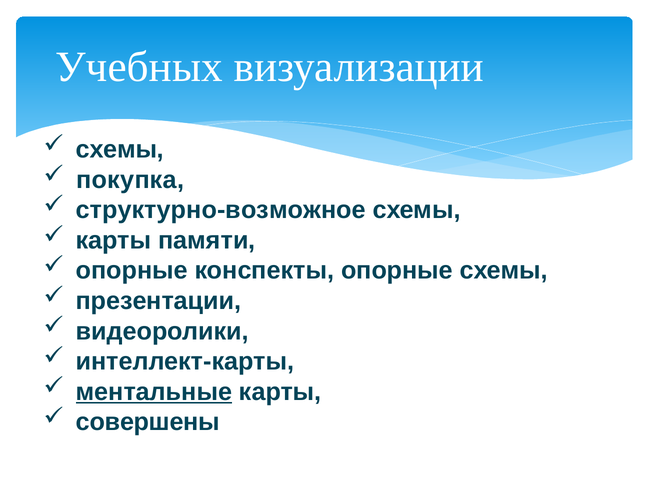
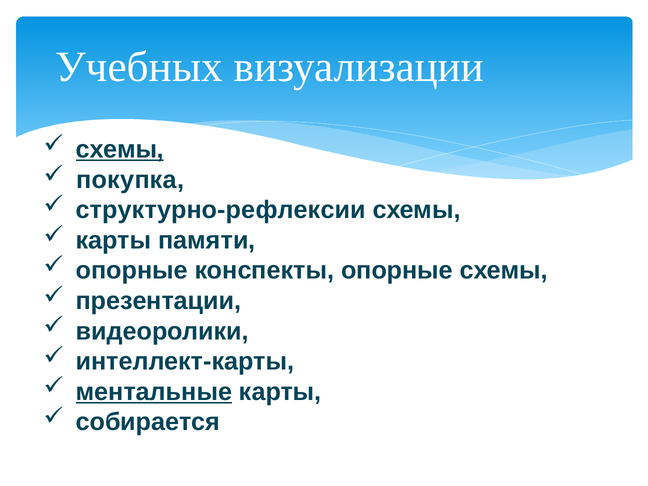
схемы at (120, 150) underline: none -> present
структурно-возможное: структурно-возможное -> структурно-рефлексии
совершены: совершены -> собирается
